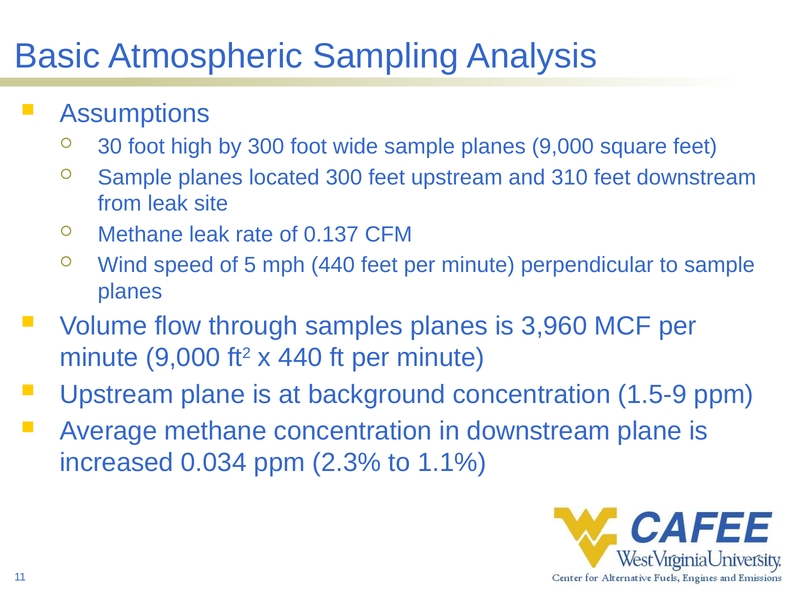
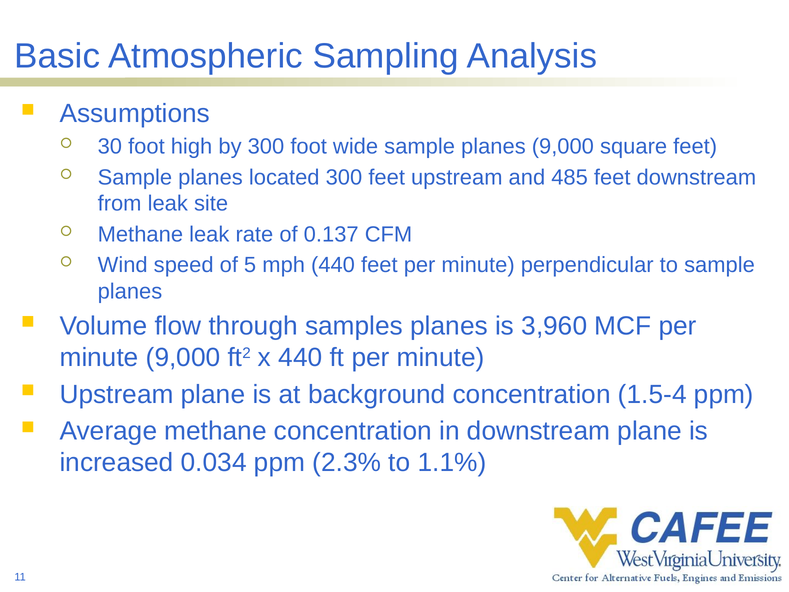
310: 310 -> 485
1.5-9: 1.5-9 -> 1.5-4
